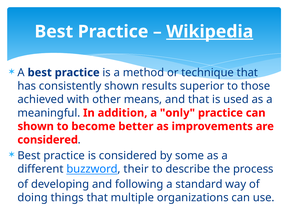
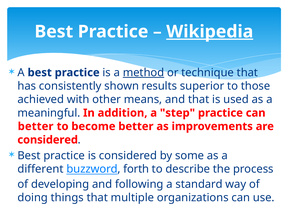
method underline: none -> present
only: only -> step
shown at (36, 126): shown -> better
their: their -> forth
